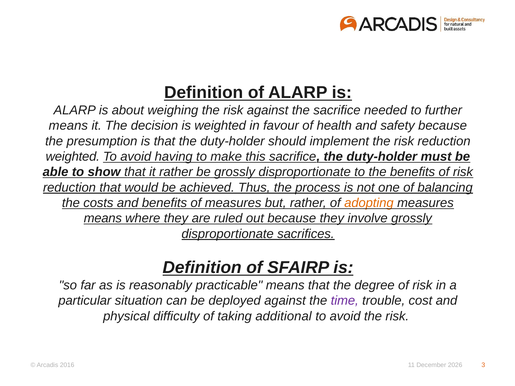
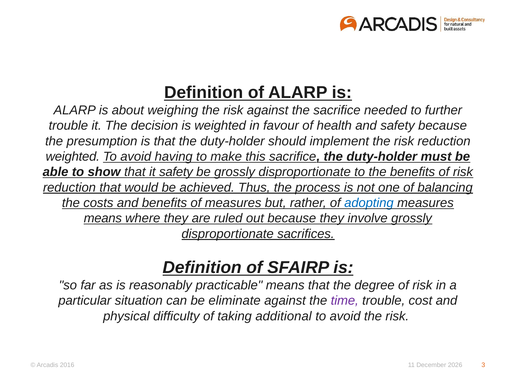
means at (68, 126): means -> trouble
it rather: rather -> safety
adopting colour: orange -> blue
deployed: deployed -> eliminate
